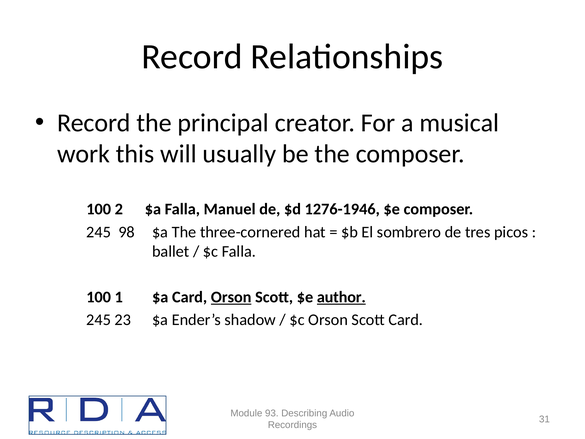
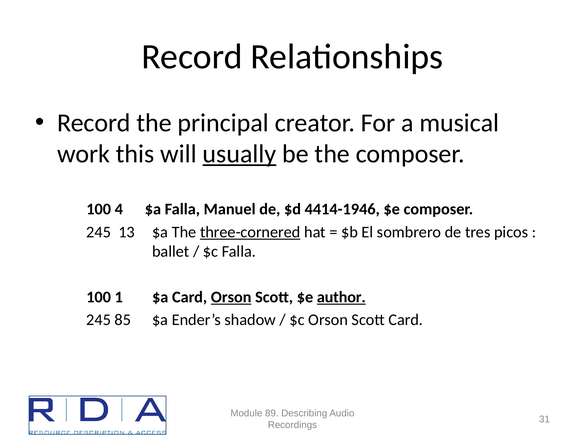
usually underline: none -> present
2: 2 -> 4
1276-1946: 1276-1946 -> 4414-1946
98: 98 -> 13
three-cornered underline: none -> present
23: 23 -> 85
93: 93 -> 89
